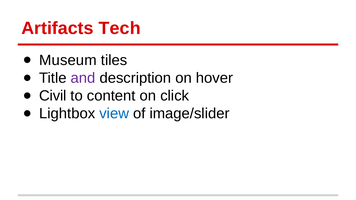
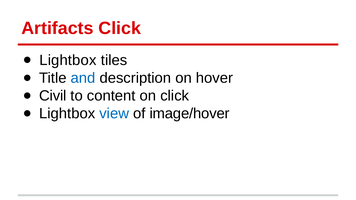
Artifacts Tech: Tech -> Click
Museum at (68, 60): Museum -> Lightbox
and colour: purple -> blue
image/slider: image/slider -> image/hover
